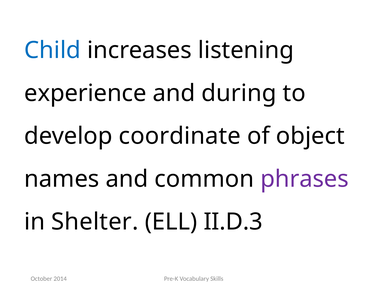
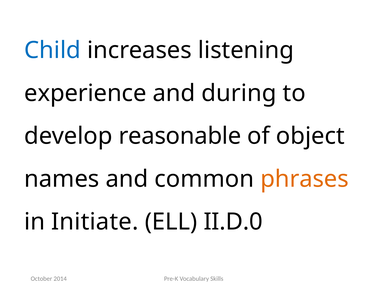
coordinate: coordinate -> reasonable
phrases colour: purple -> orange
Shelter: Shelter -> Initiate
II.D.3: II.D.3 -> II.D.0
